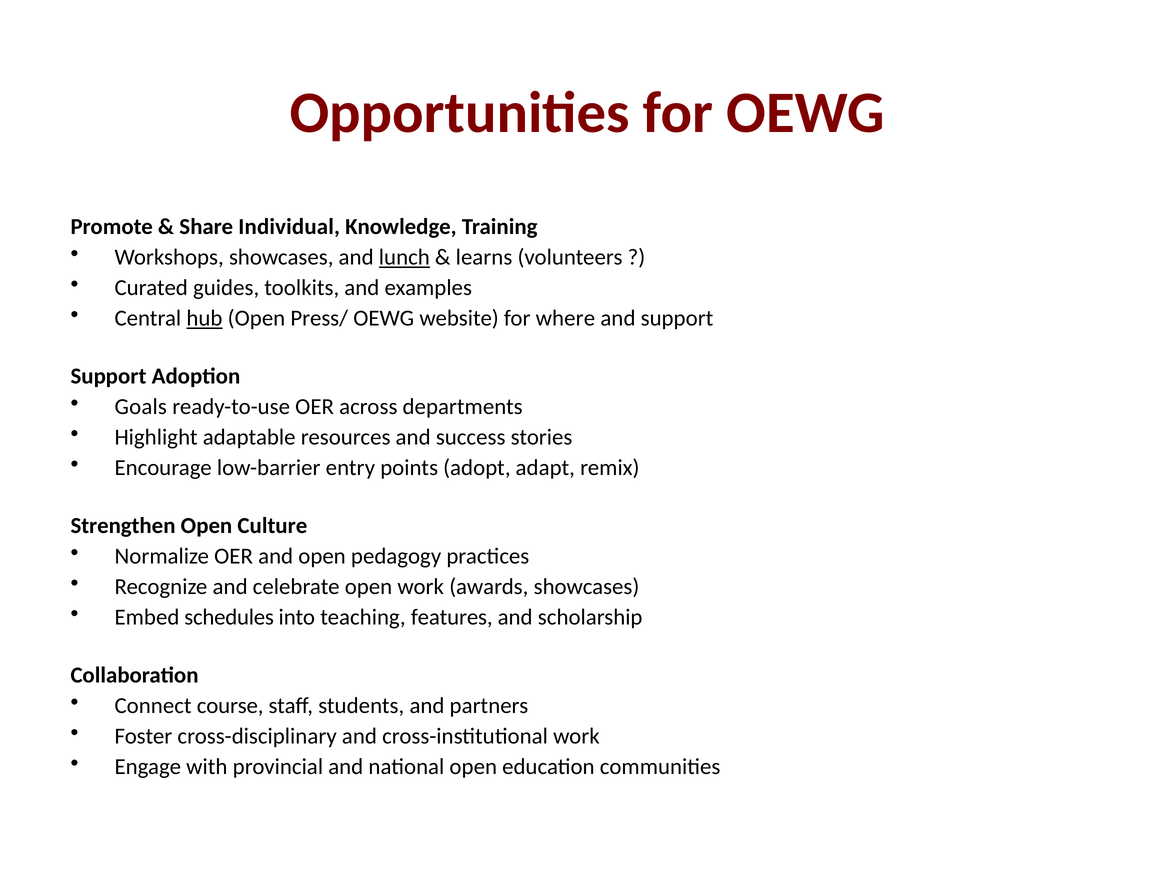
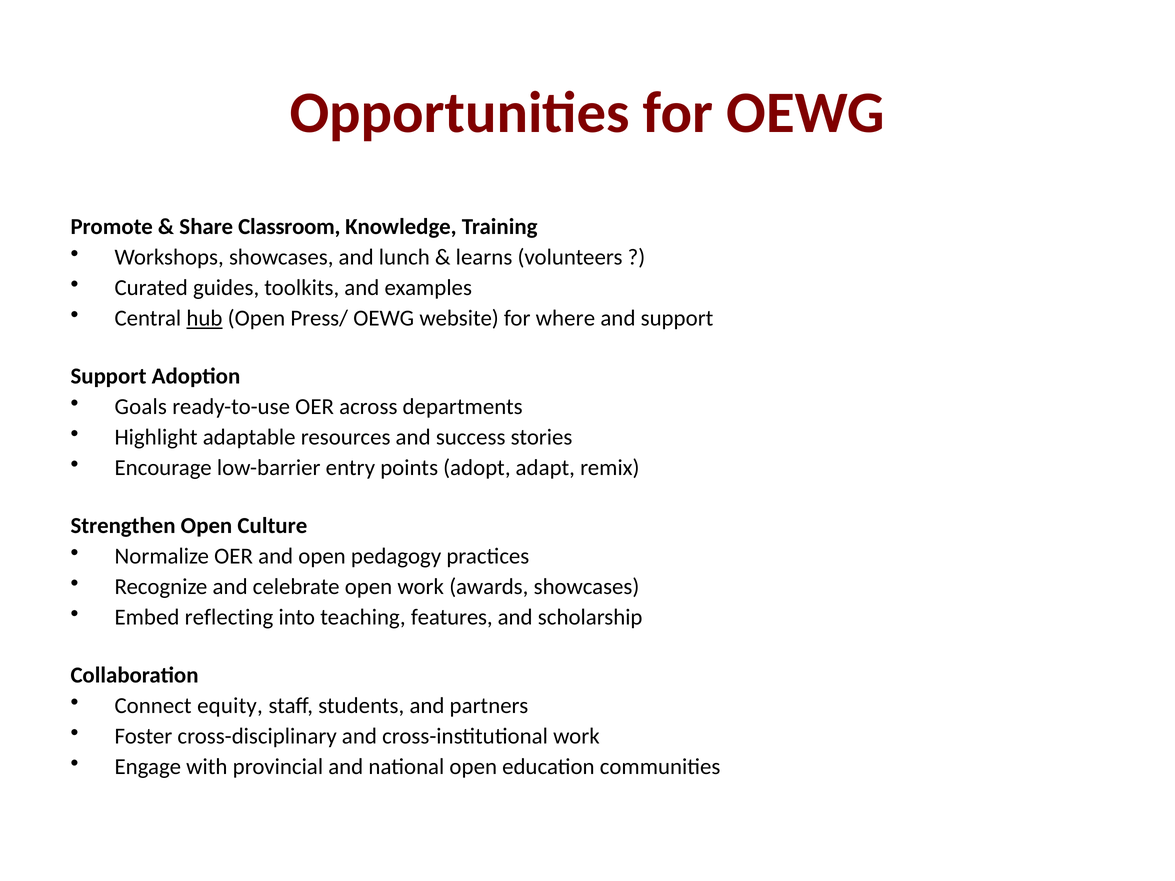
Individual: Individual -> Classroom
lunch underline: present -> none
schedules: schedules -> reflecting
course: course -> equity
